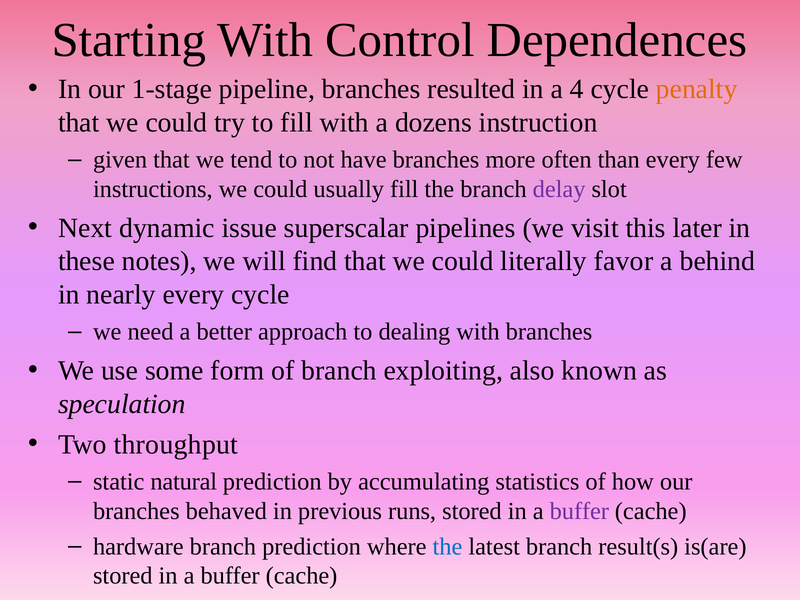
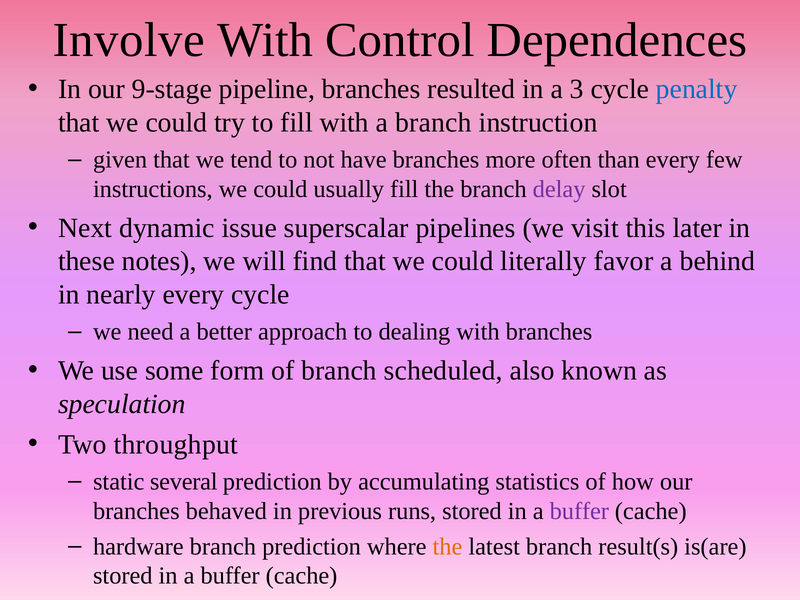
Starting: Starting -> Involve
1-stage: 1-stage -> 9-stage
4: 4 -> 3
penalty colour: orange -> blue
a dozens: dozens -> branch
exploiting: exploiting -> scheduled
natural: natural -> several
the at (447, 547) colour: blue -> orange
